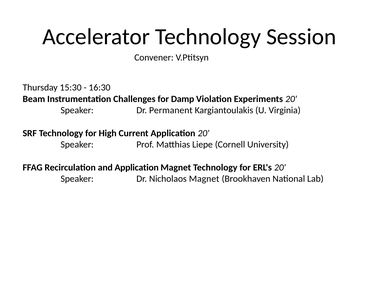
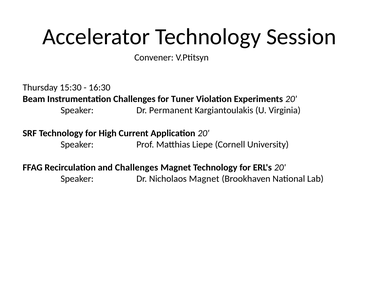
Damp: Damp -> Tuner
and Application: Application -> Challenges
